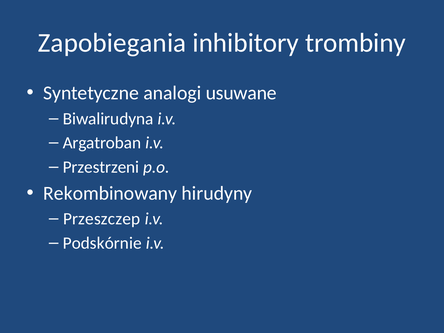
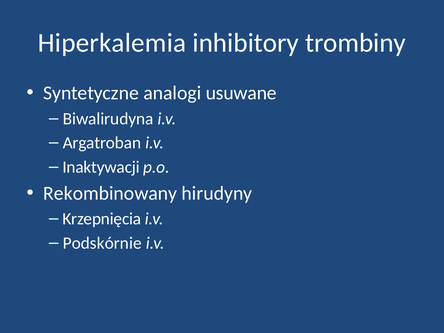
Zapobiegania: Zapobiegania -> Hiperkalemia
Przestrzeni: Przestrzeni -> Inaktywacji
Przeszczep: Przeszczep -> Krzepnięcia
